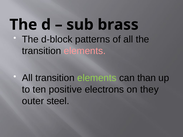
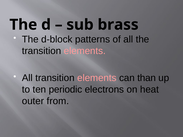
elements at (97, 78) colour: light green -> pink
positive: positive -> periodic
they: they -> heat
steel: steel -> from
